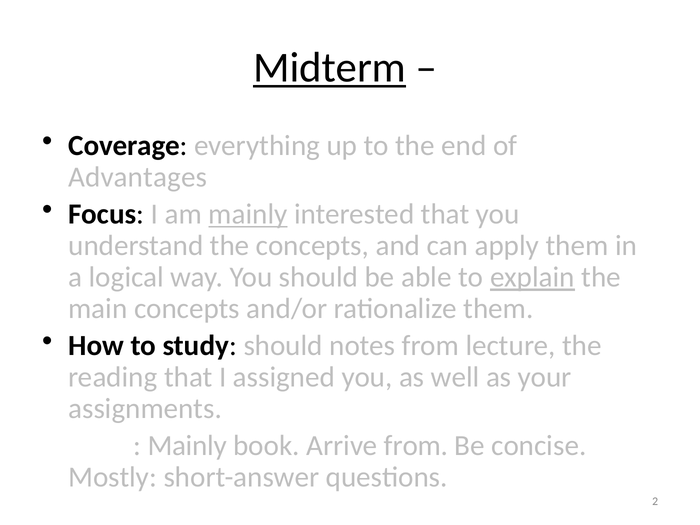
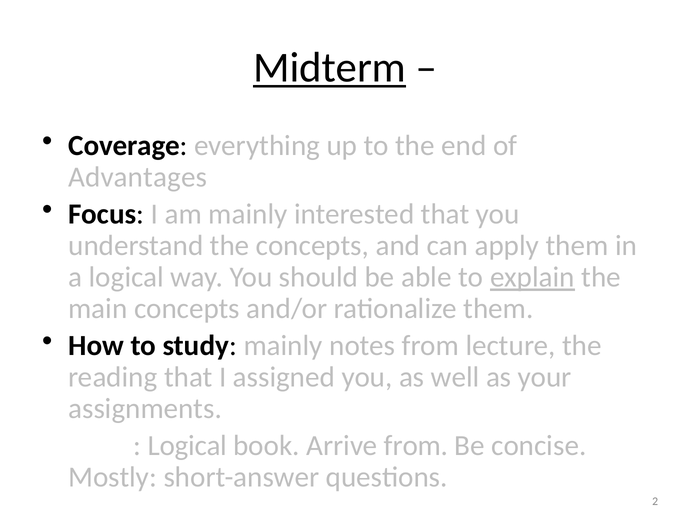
mainly at (248, 214) underline: present -> none
study should: should -> mainly
Exam Mainly: Mainly -> Logical
